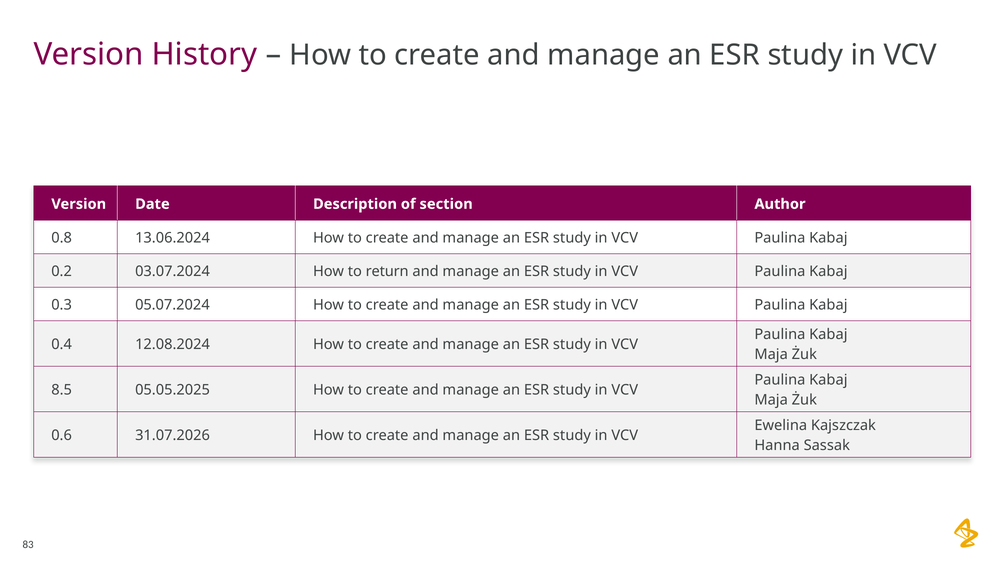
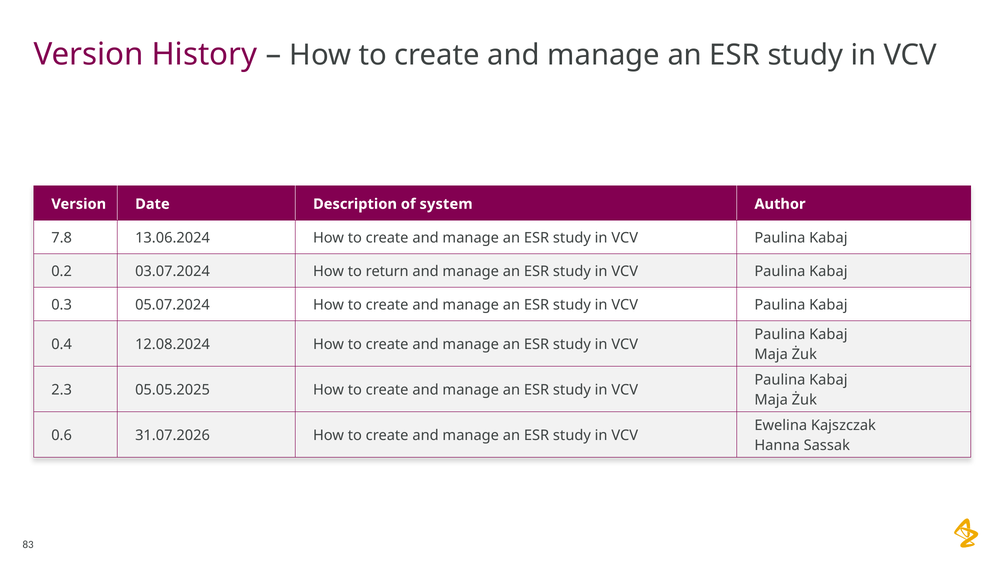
section: section -> system
0.8: 0.8 -> 7.8
8.5: 8.5 -> 2.3
